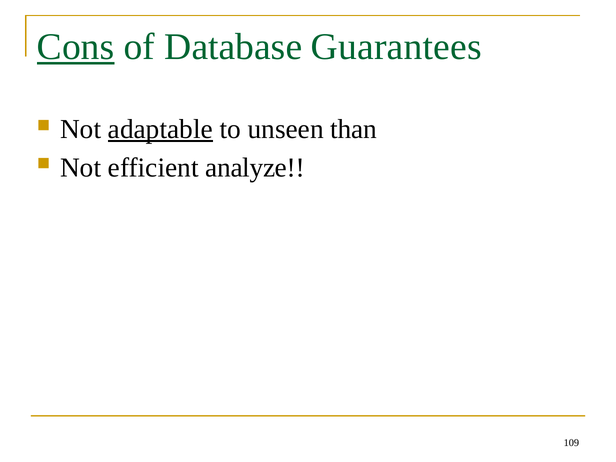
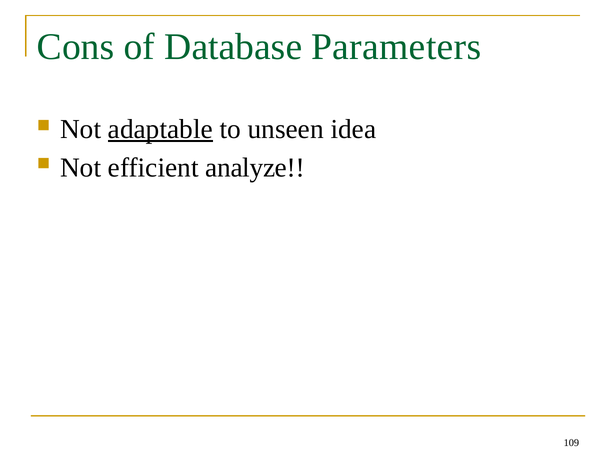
Cons underline: present -> none
Guarantees: Guarantees -> Parameters
than: than -> idea
